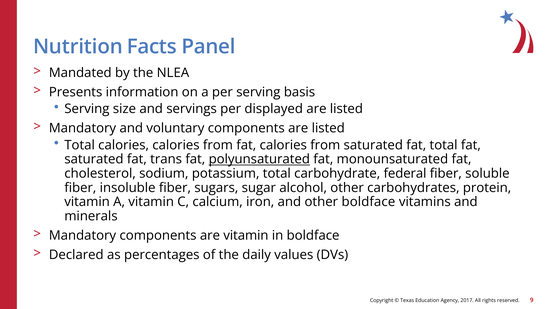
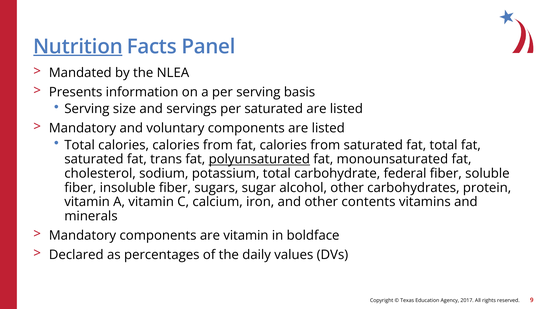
Nutrition underline: none -> present
per displayed: displayed -> saturated
other boldface: boldface -> contents
